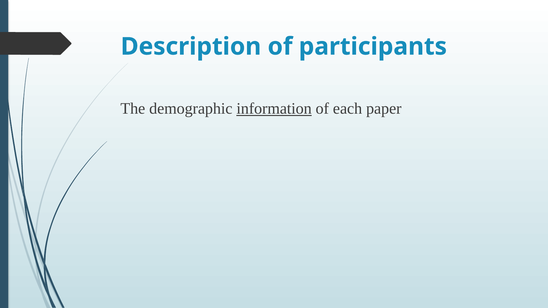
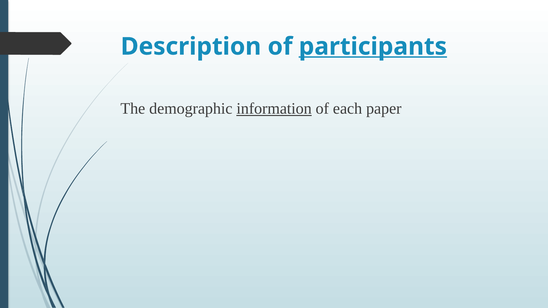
participants underline: none -> present
